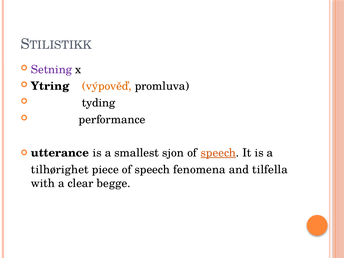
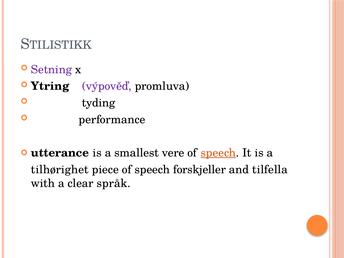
výpověď colour: orange -> purple
sjon: sjon -> vere
fenomena: fenomena -> forskjeller
begge: begge -> språk
